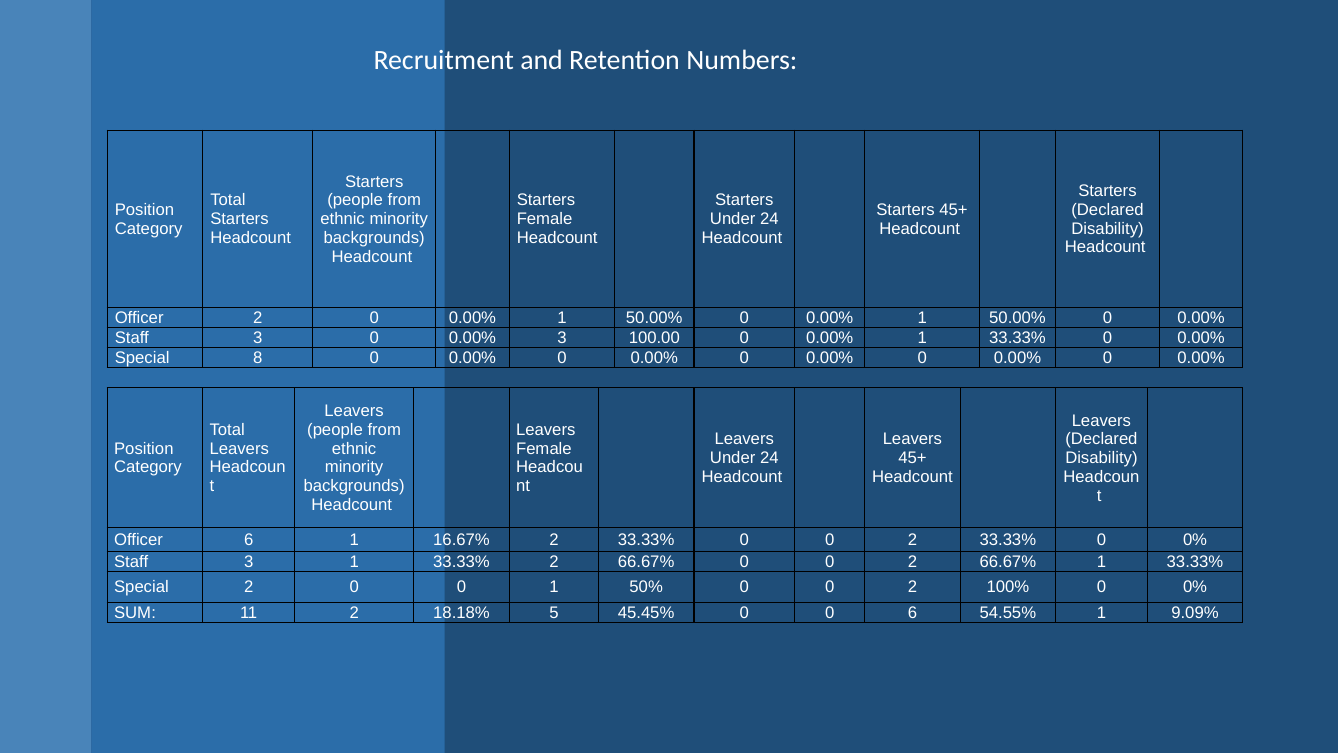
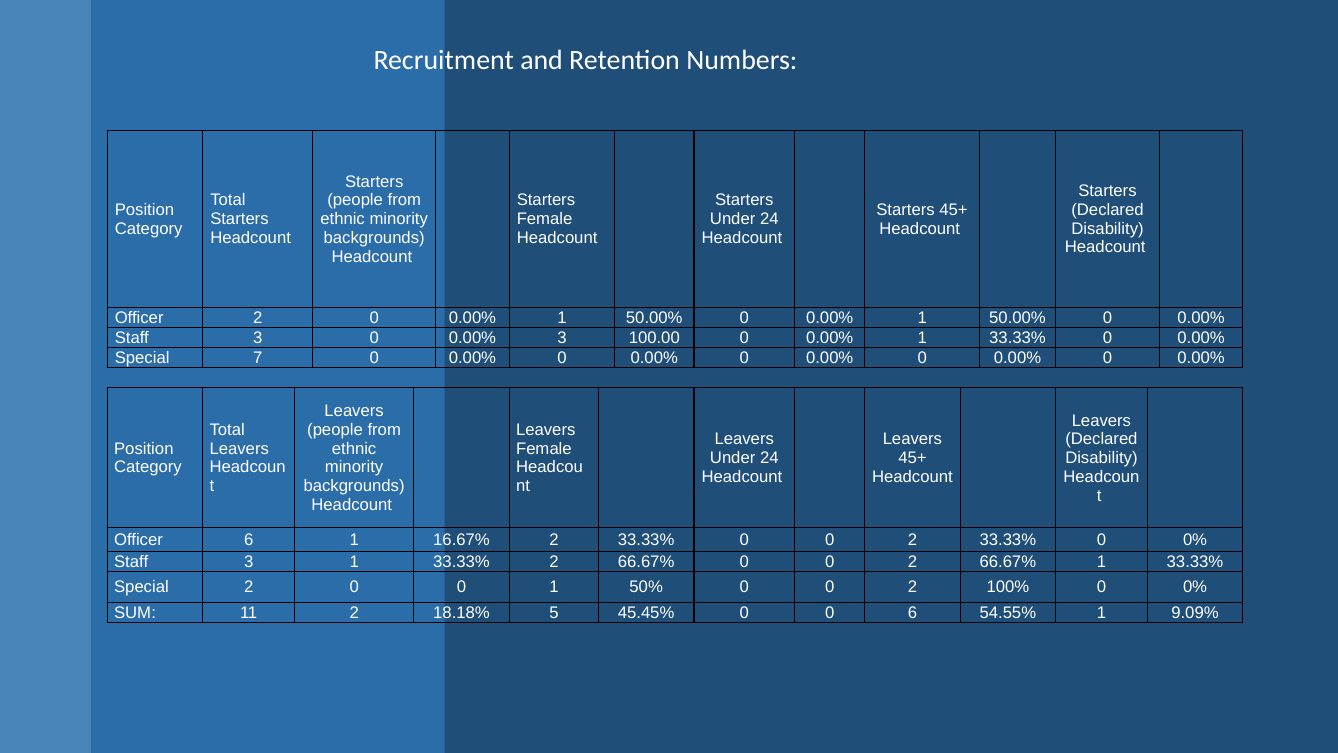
8: 8 -> 7
